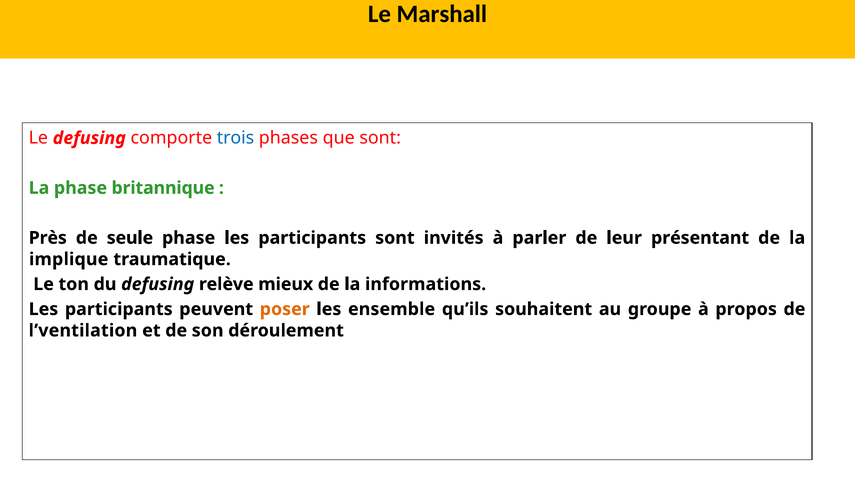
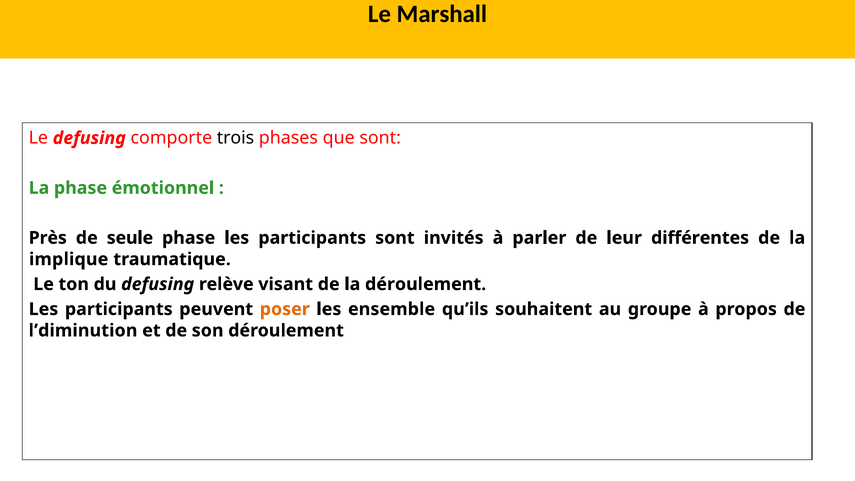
trois colour: blue -> black
britannique: britannique -> émotionnel
présentant: présentant -> différentes
mieux: mieux -> visant
la informations: informations -> déroulement
l’ventilation: l’ventilation -> l’diminution
